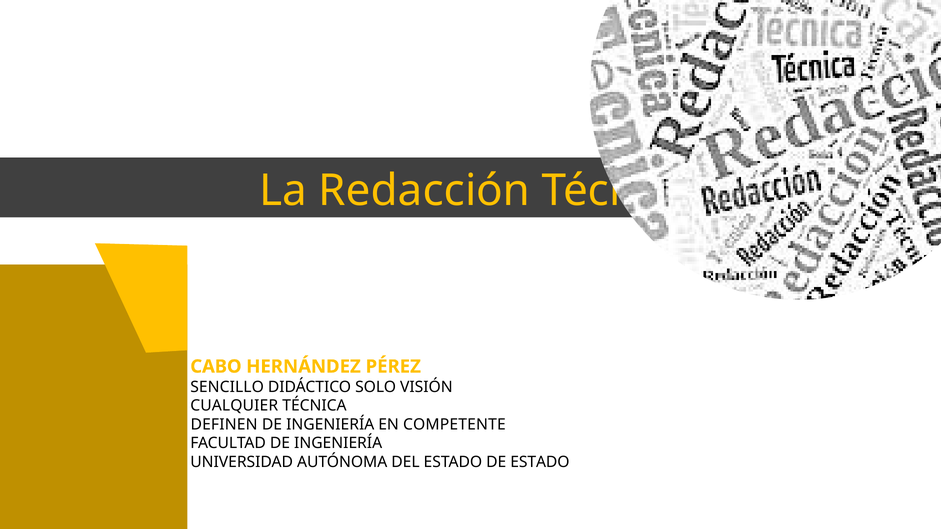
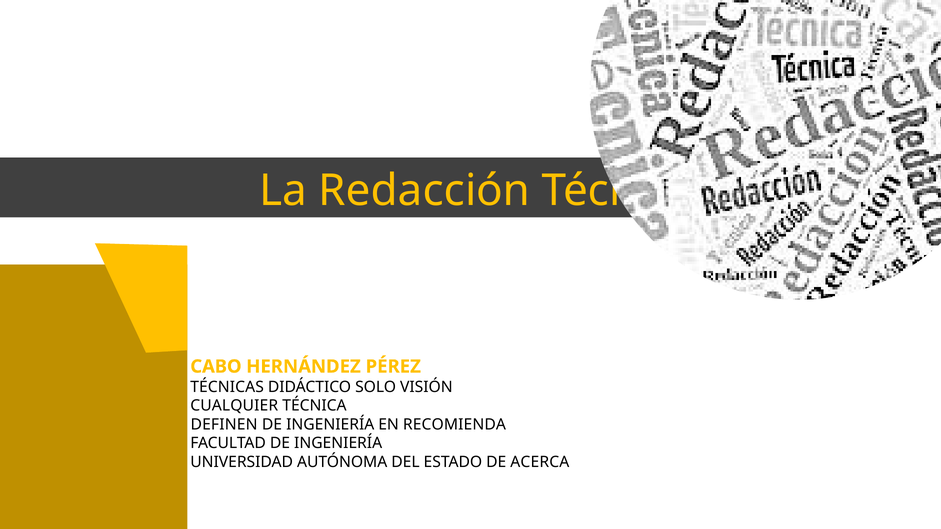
SENCILLO: SENCILLO -> TÉCNICAS
COMPETENTE: COMPETENTE -> RECOMIENDA
DE ESTADO: ESTADO -> ACERCA
